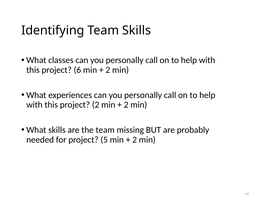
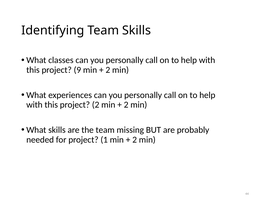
6: 6 -> 9
5: 5 -> 1
